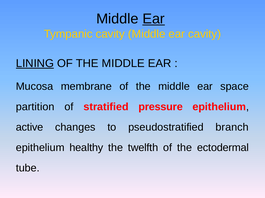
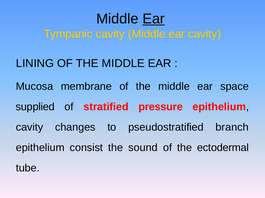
LINING underline: present -> none
partition: partition -> supplied
active at (30, 128): active -> cavity
healthy: healthy -> consist
twelfth: twelfth -> sound
